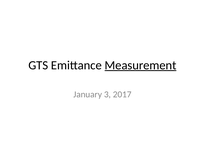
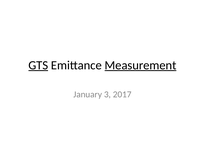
GTS underline: none -> present
